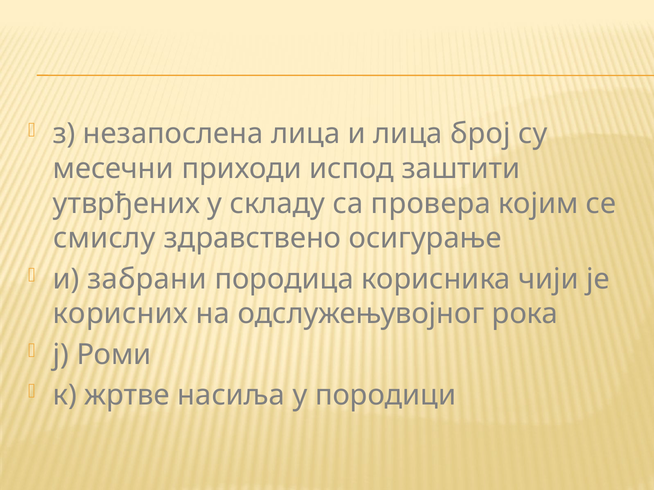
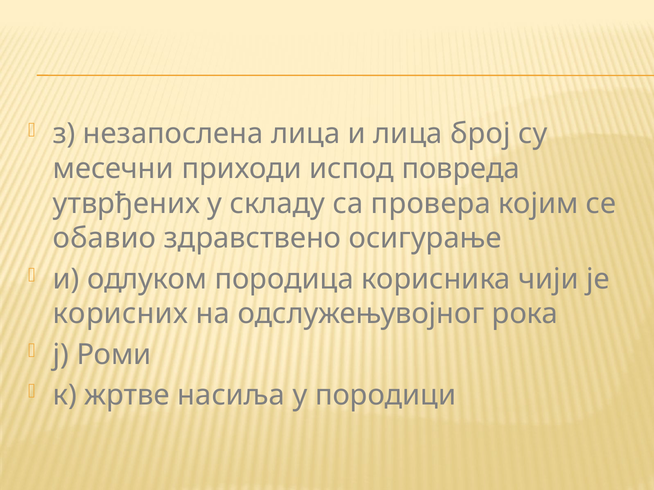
заштити: заштити -> повреда
смислу: смислу -> обавио
забрани: забрани -> одлуком
